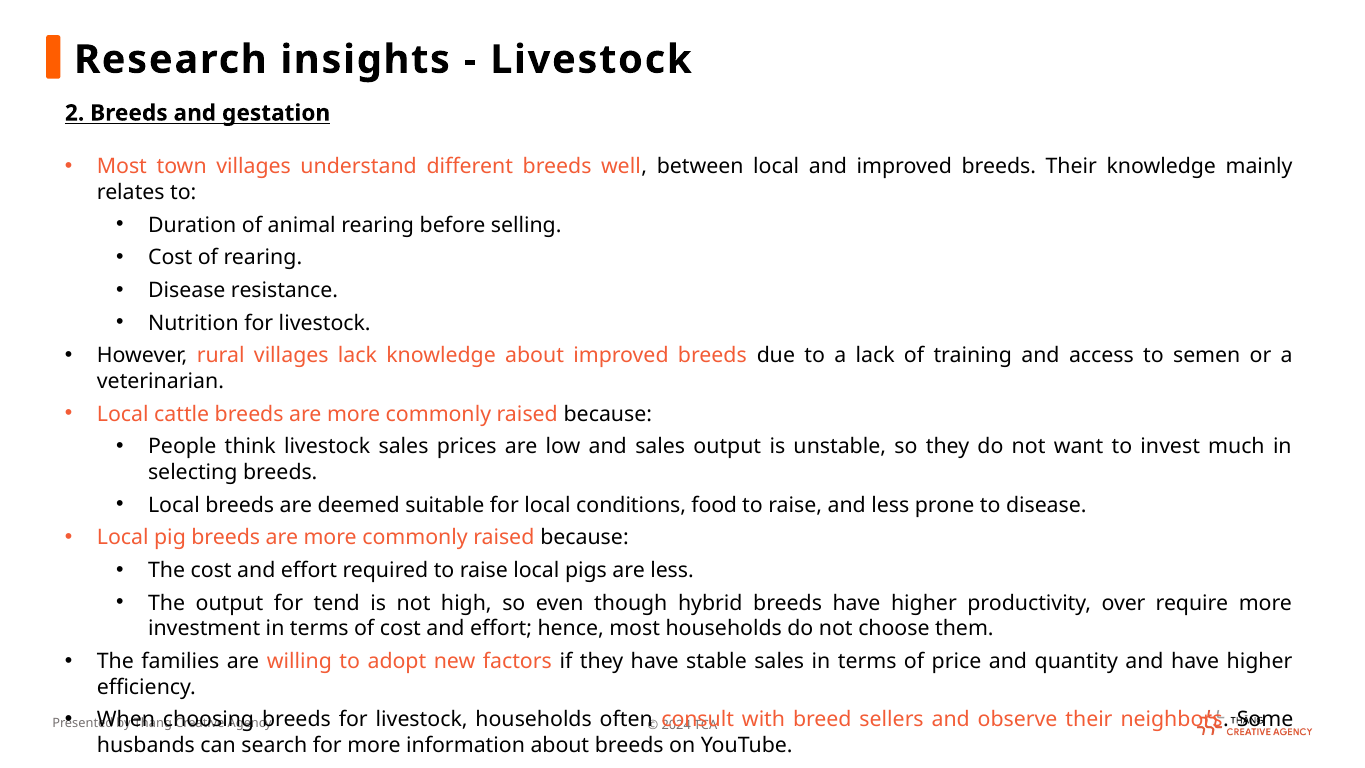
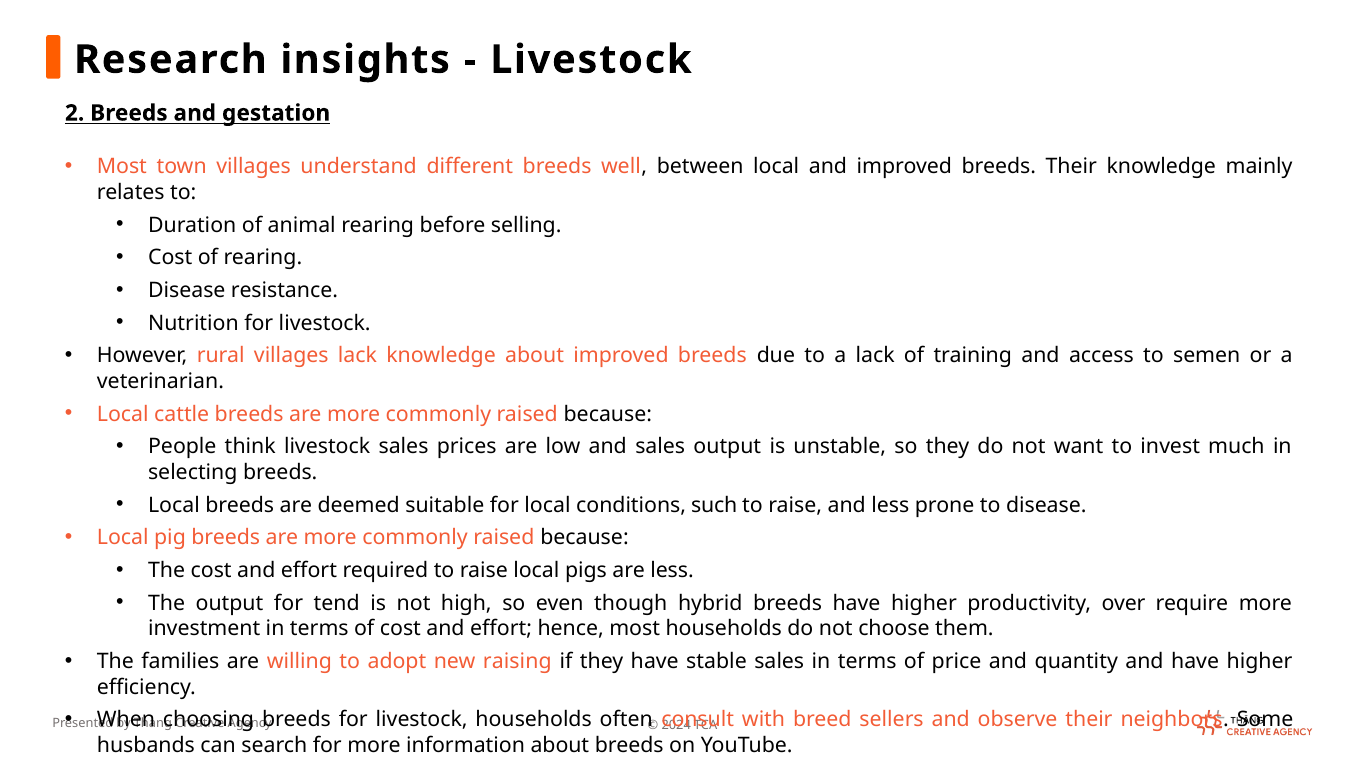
food: food -> such
factors: factors -> raising
